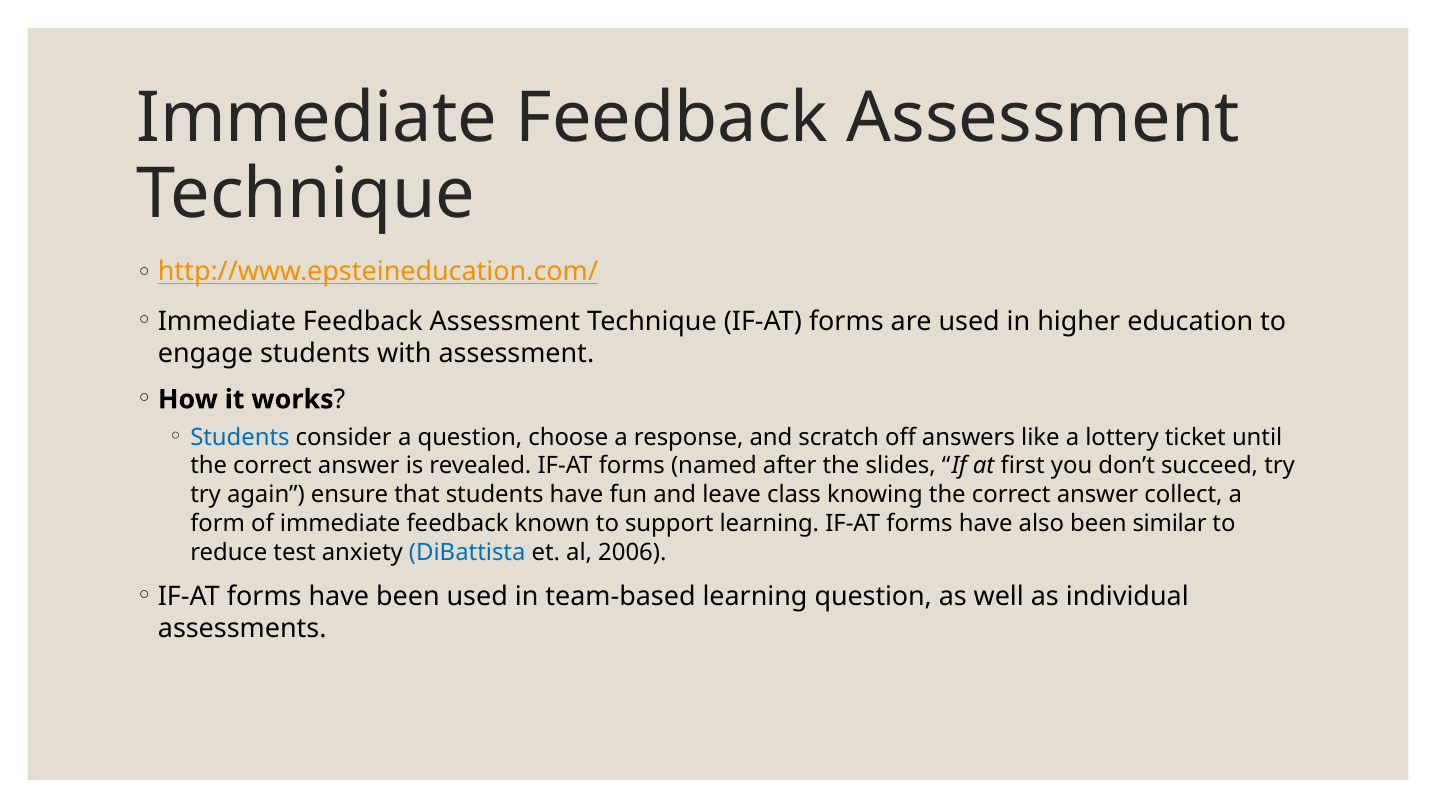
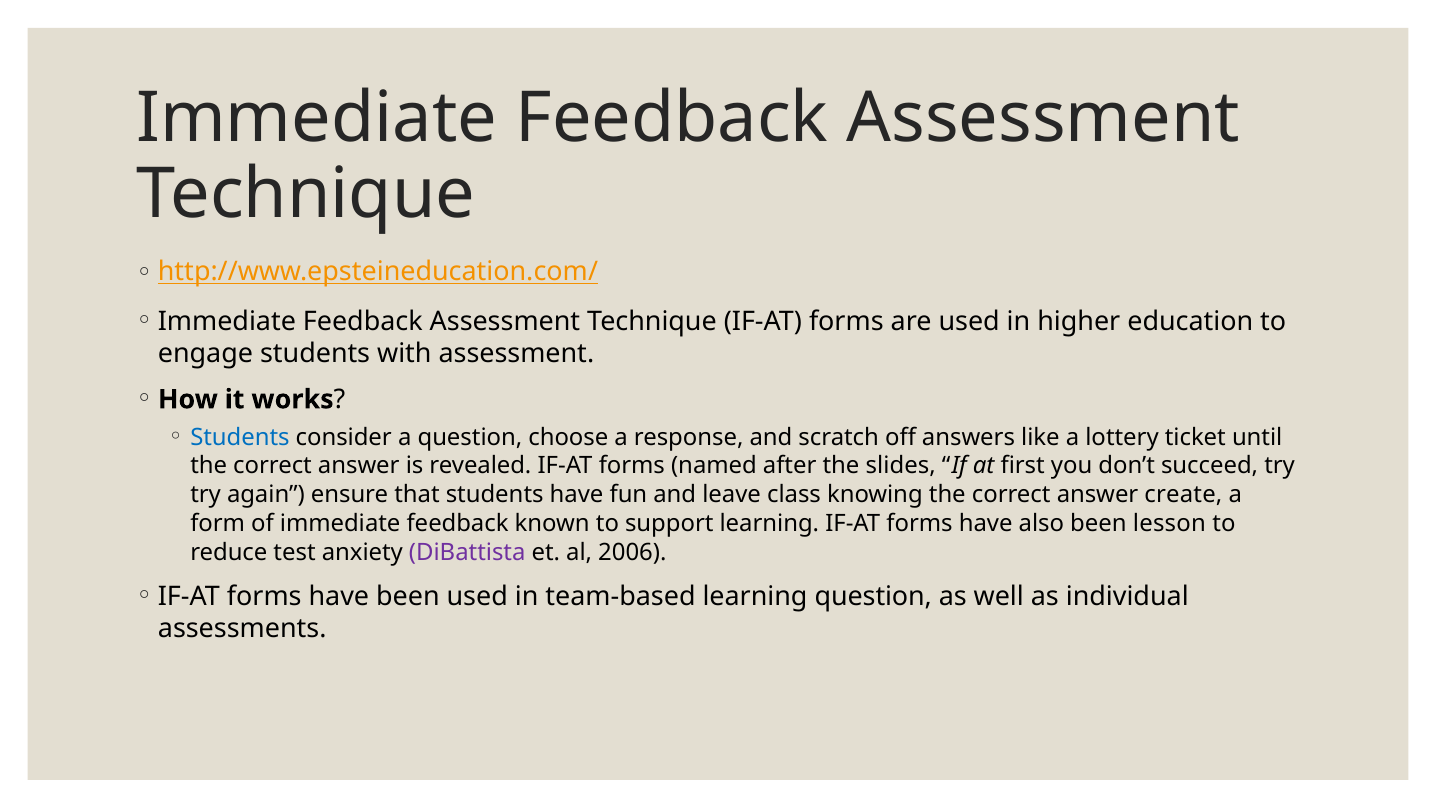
collect: collect -> create
similar: similar -> lesson
DiBattista colour: blue -> purple
